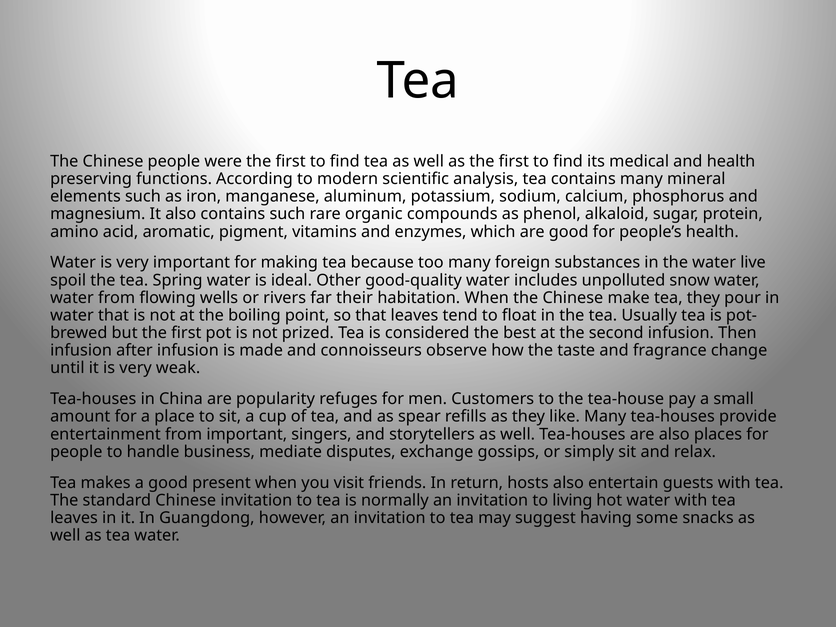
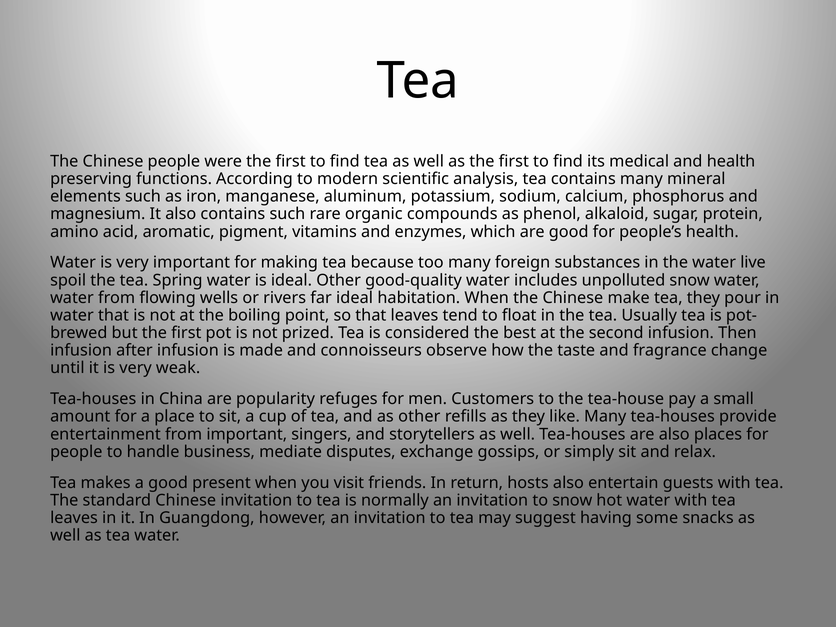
far their: their -> ideal
as spear: spear -> other
to living: living -> snow
